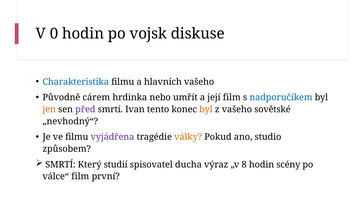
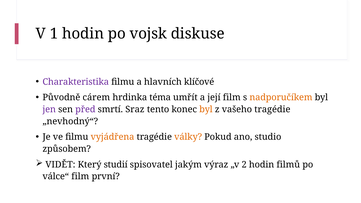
0: 0 -> 1
Charakteristika colour: blue -> purple
hlavních vašeho: vašeho -> klíčové
nebo: nebo -> téma
nadporučíkem colour: blue -> orange
jen colour: orange -> purple
Ivan: Ivan -> Sraz
vašeho sovětské: sovětské -> tragédie
vyjádřena colour: purple -> orange
SMRTÍ at (60, 165): SMRTÍ -> VIDĚT
ducha: ducha -> jakým
8: 8 -> 2
scény: scény -> filmů
